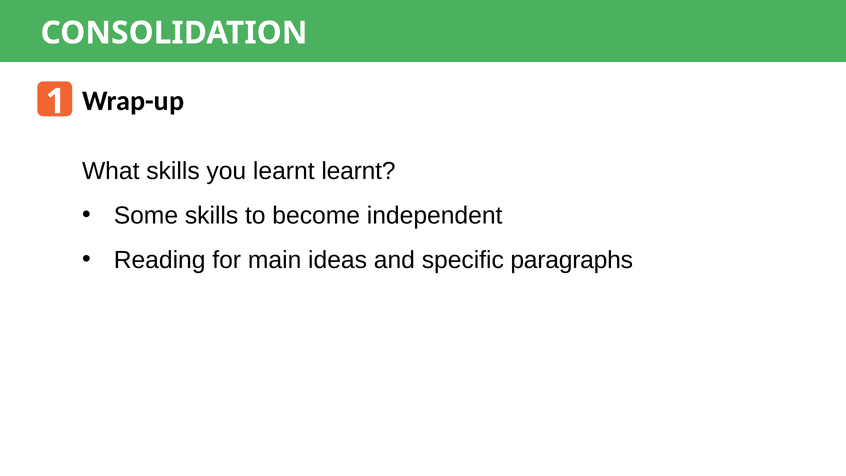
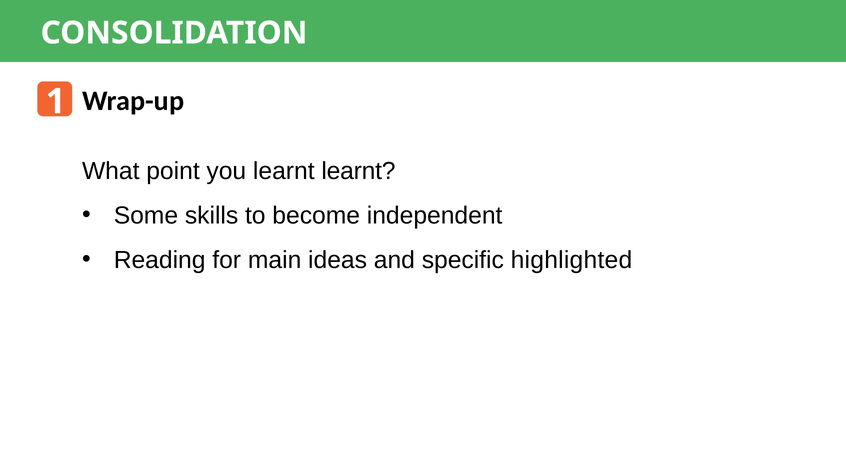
What skills: skills -> point
paragraphs: paragraphs -> highlighted
